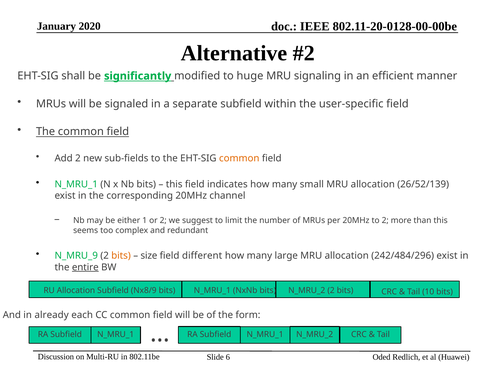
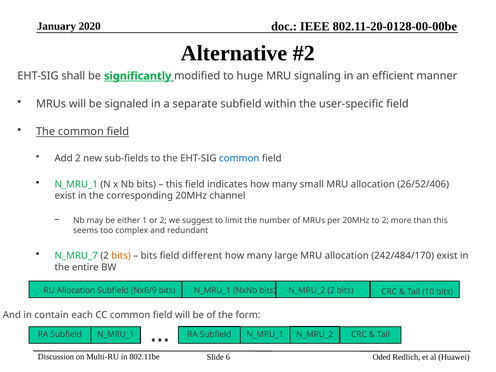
common at (239, 158) colour: orange -> blue
26/52/139: 26/52/139 -> 26/52/406
N_MRU_9: N_MRU_9 -> N_MRU_7
size at (149, 256): size -> bits
242/484/296: 242/484/296 -> 242/484/170
entire underline: present -> none
already: already -> contain
